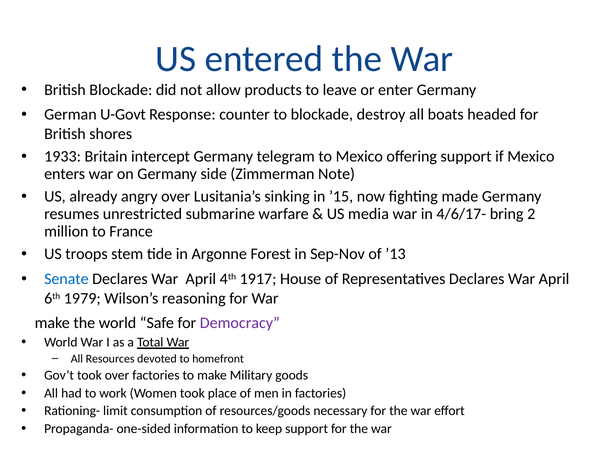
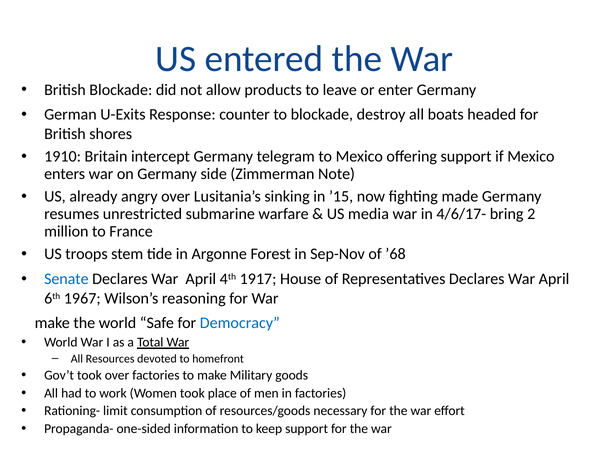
U-Govt: U-Govt -> U-Exits
1933: 1933 -> 1910
’13: ’13 -> ’68
1979: 1979 -> 1967
Democracy colour: purple -> blue
